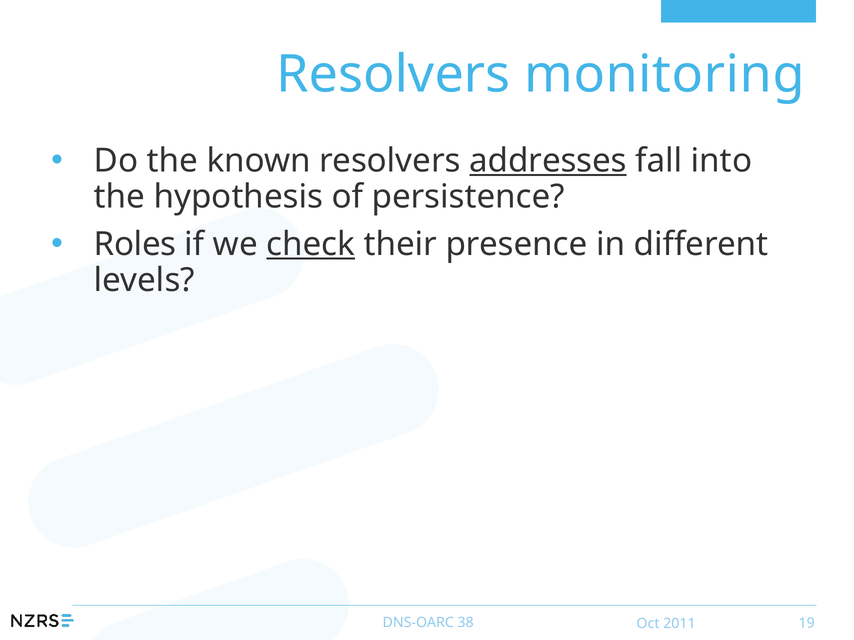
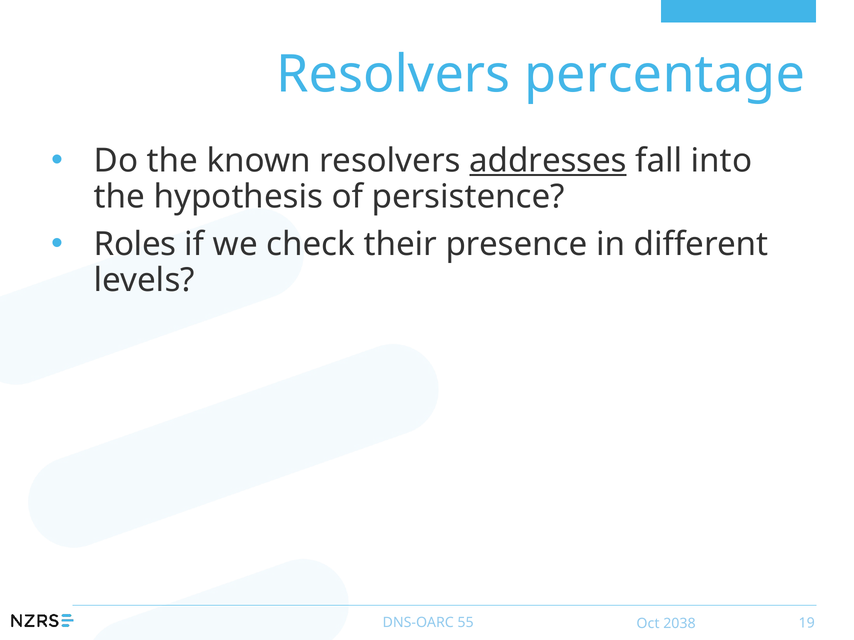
monitoring: monitoring -> percentage
check underline: present -> none
38: 38 -> 55
2011: 2011 -> 2038
